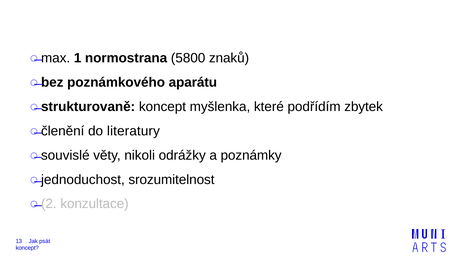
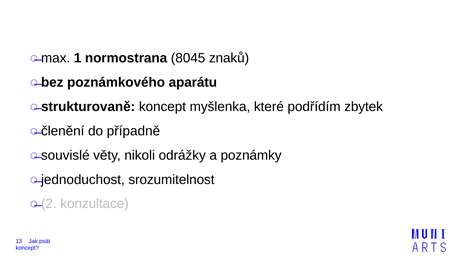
5800: 5800 -> 8045
literatury: literatury -> případně
